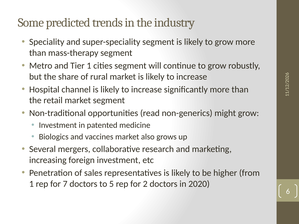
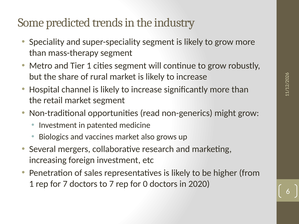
to 5: 5 -> 7
for 2: 2 -> 0
